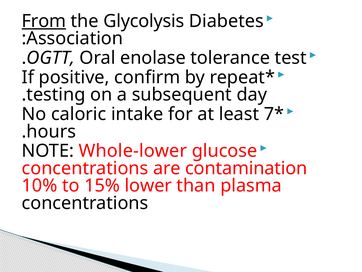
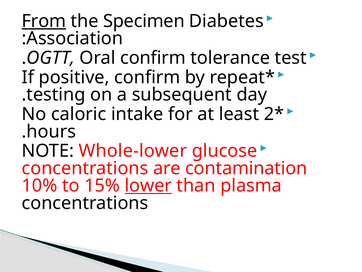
Glycolysis: Glycolysis -> Specimen
Oral enolase: enolase -> confirm
7: 7 -> 2
lower underline: none -> present
